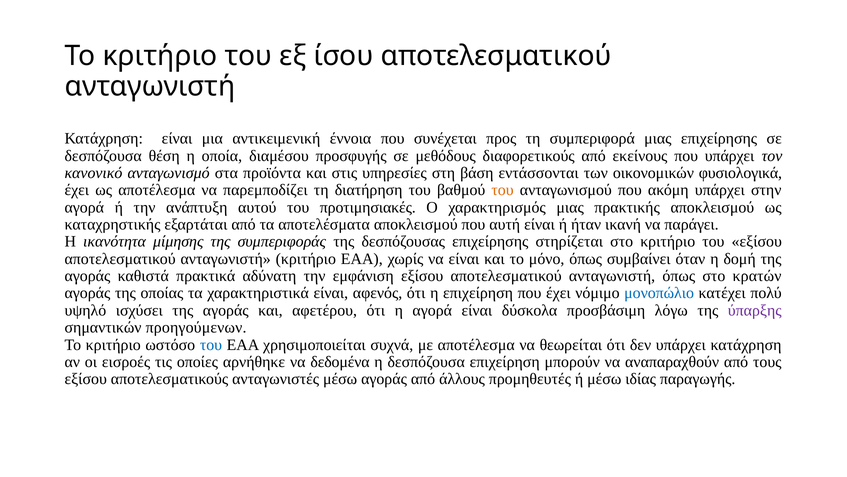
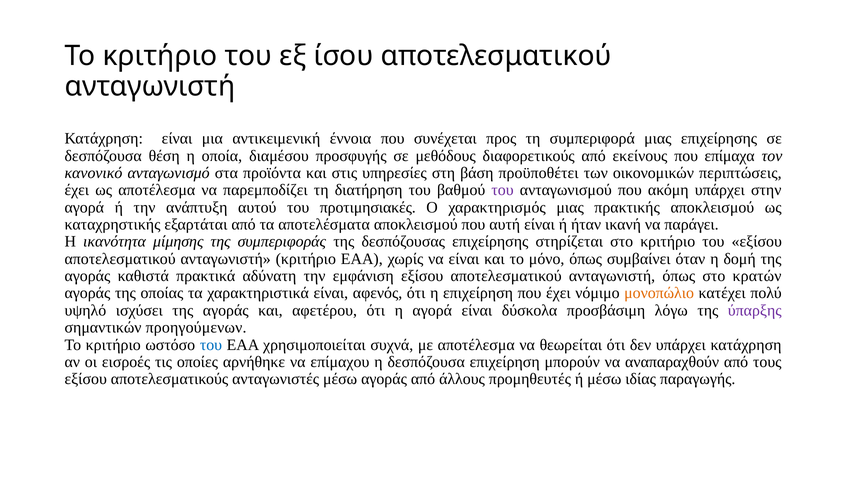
που υπάρχει: υπάρχει -> επίμαχα
εντάσσονται: εντάσσονται -> προϋποθέτει
φυσιολογικά: φυσιολογικά -> περιπτώσεις
του at (503, 190) colour: orange -> purple
μονοπώλιο colour: blue -> orange
δεδομένα: δεδομένα -> επίμαχου
